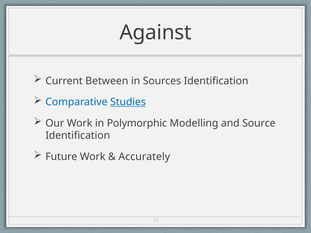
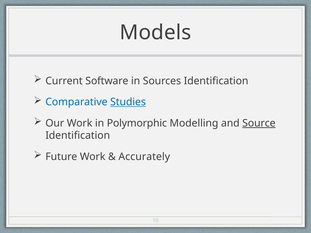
Against: Against -> Models
Between: Between -> Software
Source underline: none -> present
